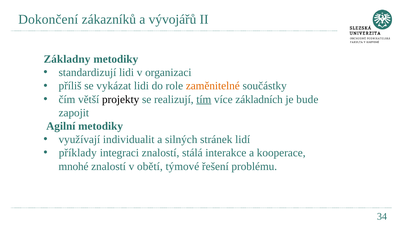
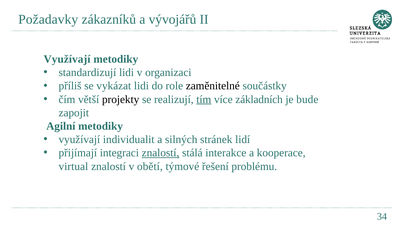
Dokončení: Dokončení -> Požadavky
Základny at (67, 59): Základny -> Využívají
zaměnitelné colour: orange -> black
příklady: příklady -> přijímají
znalostí at (161, 153) underline: none -> present
mnohé: mnohé -> virtual
